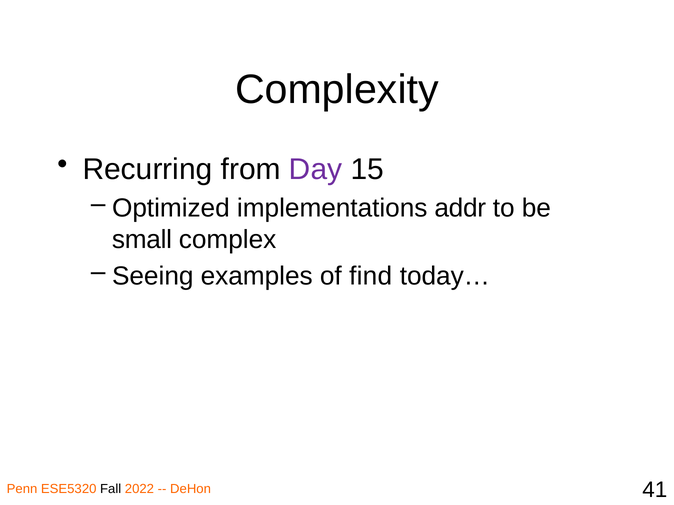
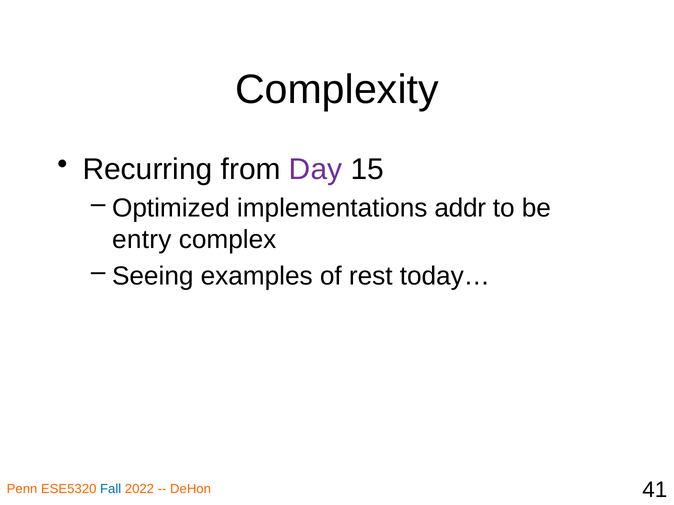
small: small -> entry
find: find -> rest
Fall colour: black -> blue
